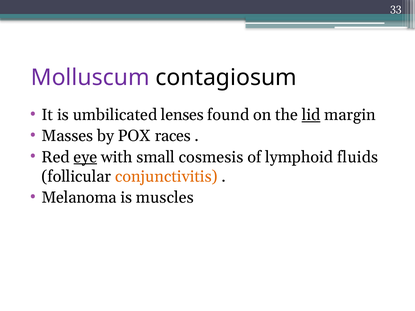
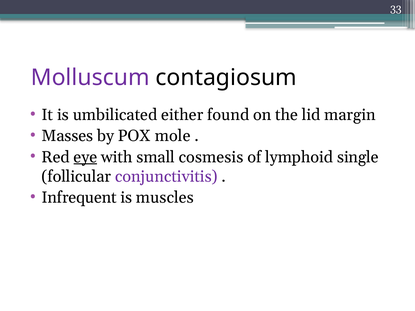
lenses: lenses -> either
lid underline: present -> none
races: races -> mole
fluids: fluids -> single
conjunctivitis colour: orange -> purple
Melanoma: Melanoma -> Infrequent
